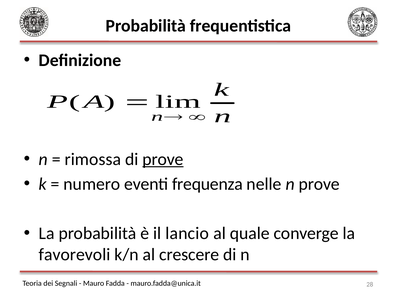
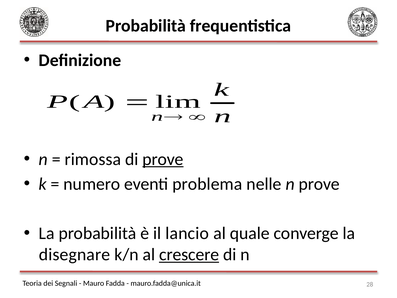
frequenza: frequenza -> problema
favorevoli: favorevoli -> disegnare
crescere underline: none -> present
